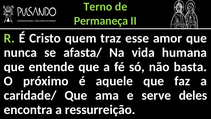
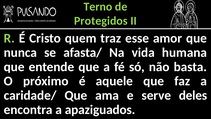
Permaneça: Permaneça -> Protegidos
ressurreição: ressurreição -> apaziguados
